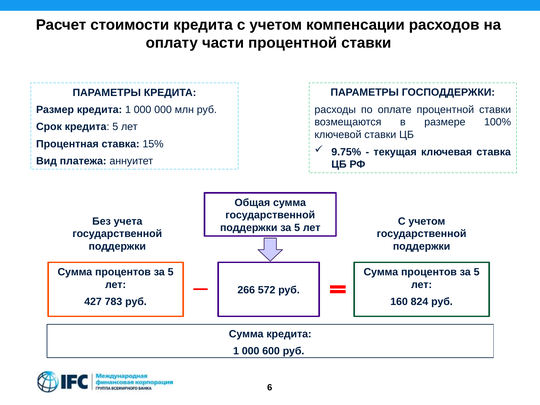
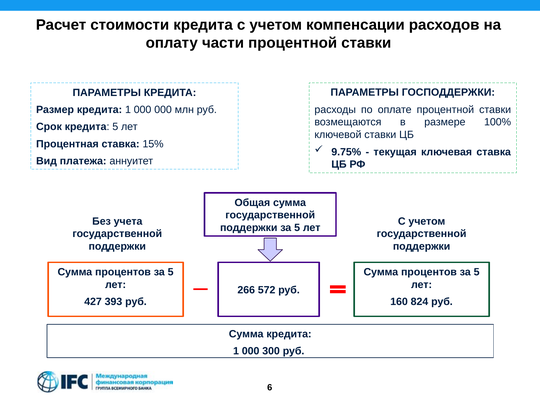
783: 783 -> 393
600: 600 -> 300
